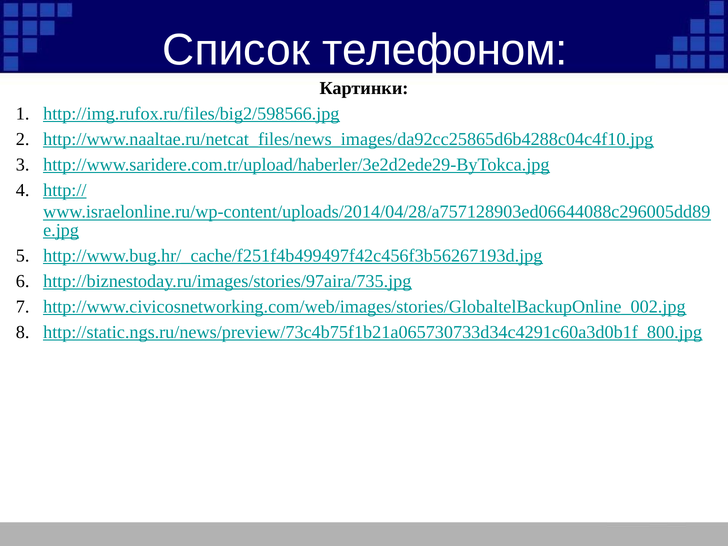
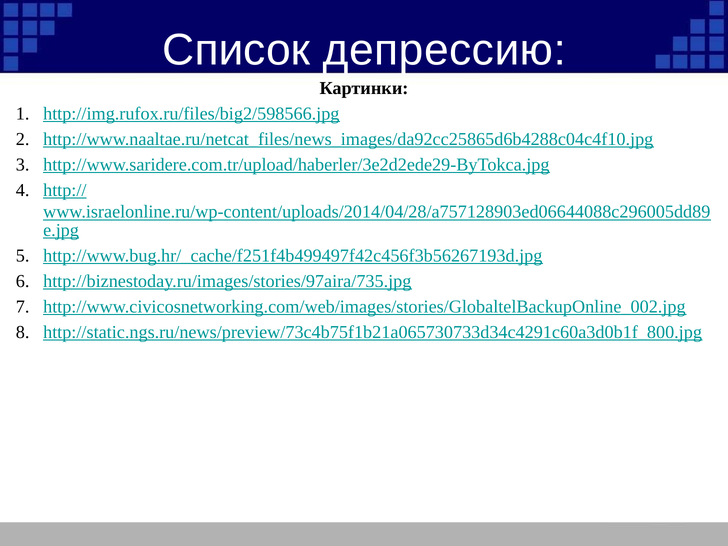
телефоном: телефоном -> депрессию
